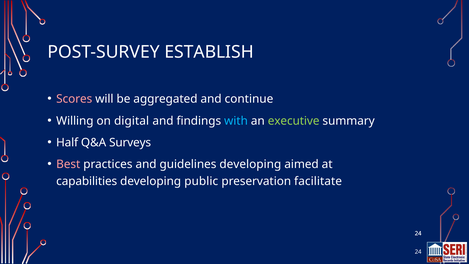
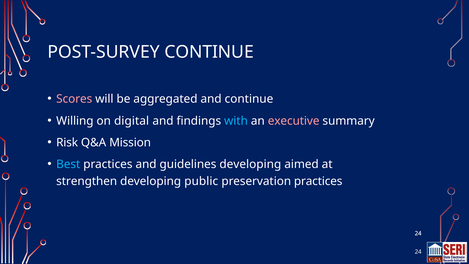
POST-SURVEY ESTABLISH: ESTABLISH -> CONTINUE
executive colour: light green -> pink
Half: Half -> Risk
Surveys: Surveys -> Mission
Best colour: pink -> light blue
capabilities: capabilities -> strengthen
preservation facilitate: facilitate -> practices
